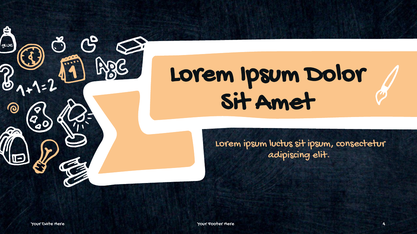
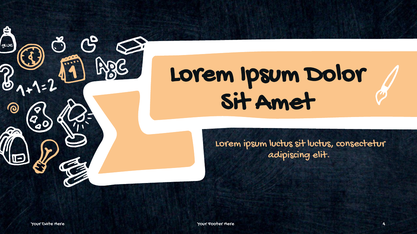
sit ipsum: ipsum -> luctus
